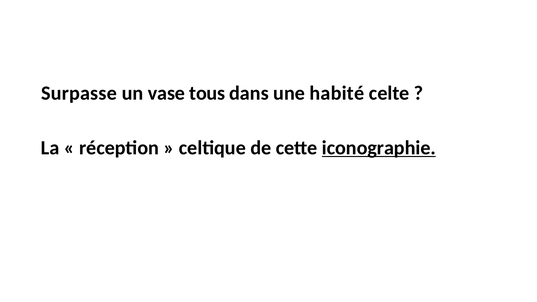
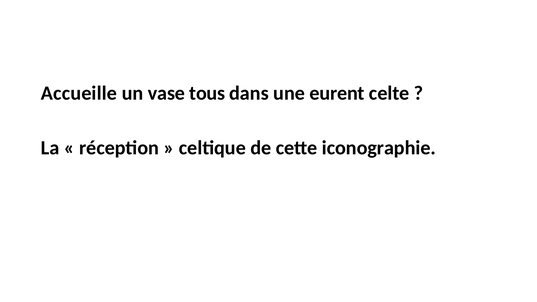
Surpasse: Surpasse -> Accueille
habité: habité -> eurent
iconographie underline: present -> none
